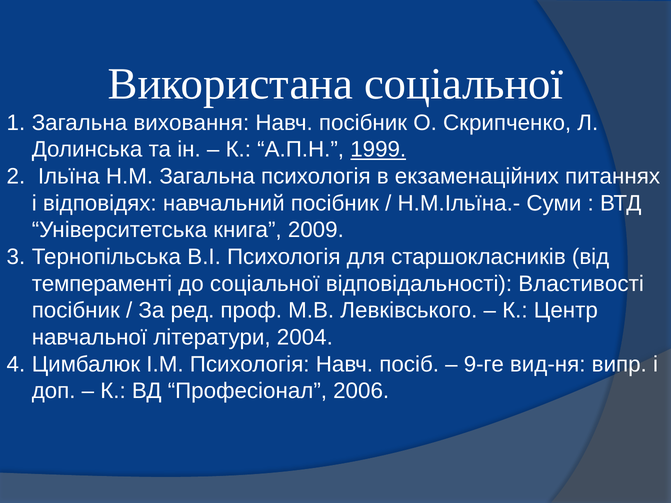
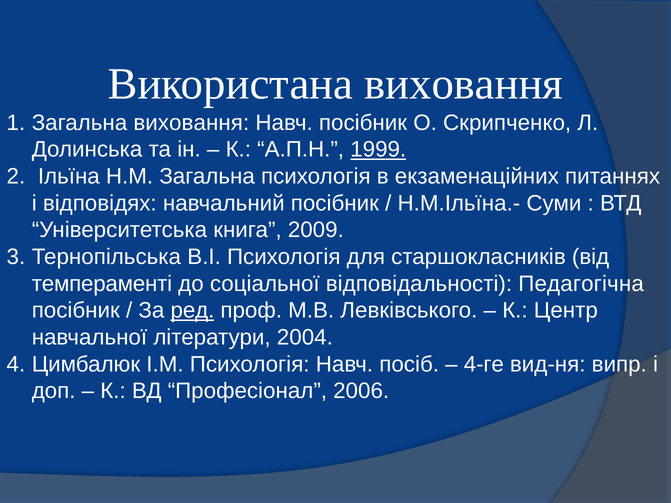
Використана соціальної: соціальної -> виховання
Властивості: Властивості -> Педагогічна
ред underline: none -> present
9-ге: 9-ге -> 4-ге
